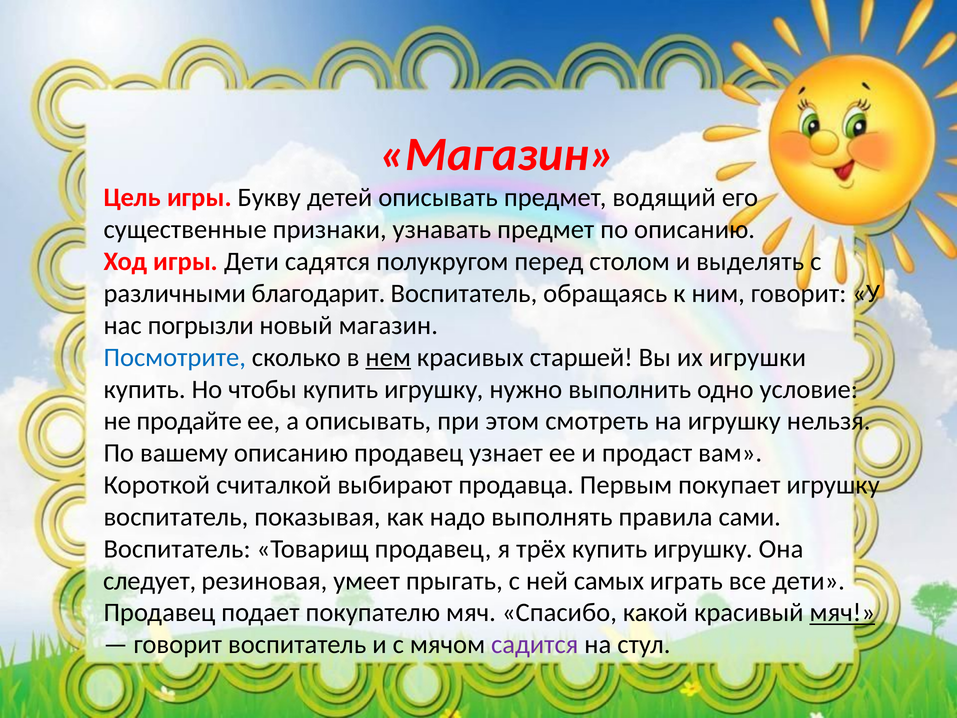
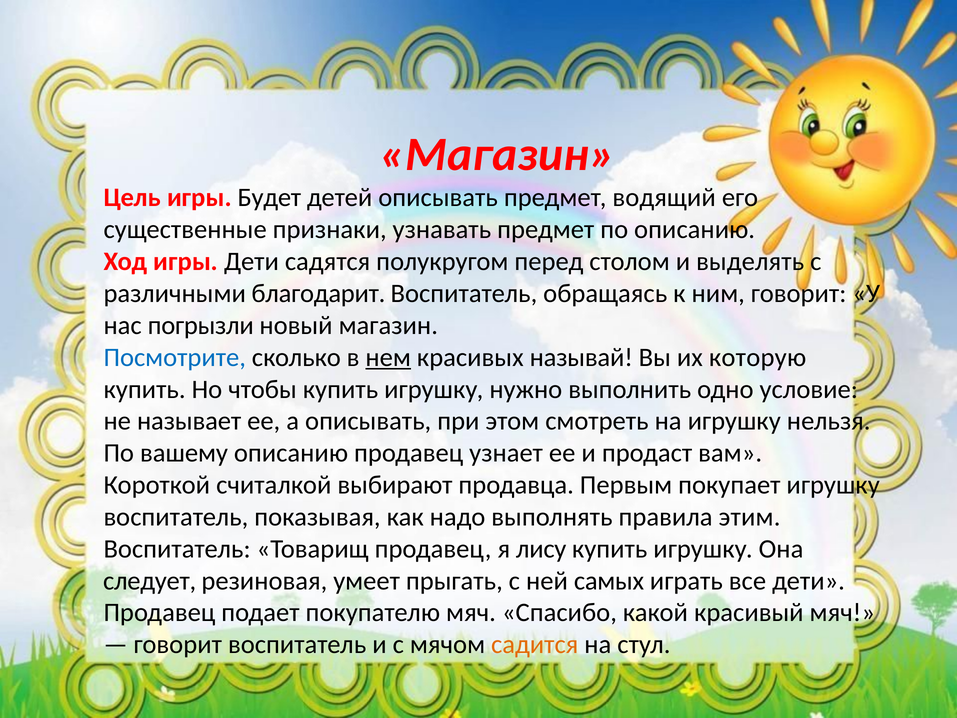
Букву: Букву -> Будет
старшей: старшей -> называй
игрушки: игрушки -> которую
продайте: продайте -> называет
сами: сами -> этим
трёх: трёх -> лису
мяч at (842, 612) underline: present -> none
садится colour: purple -> orange
